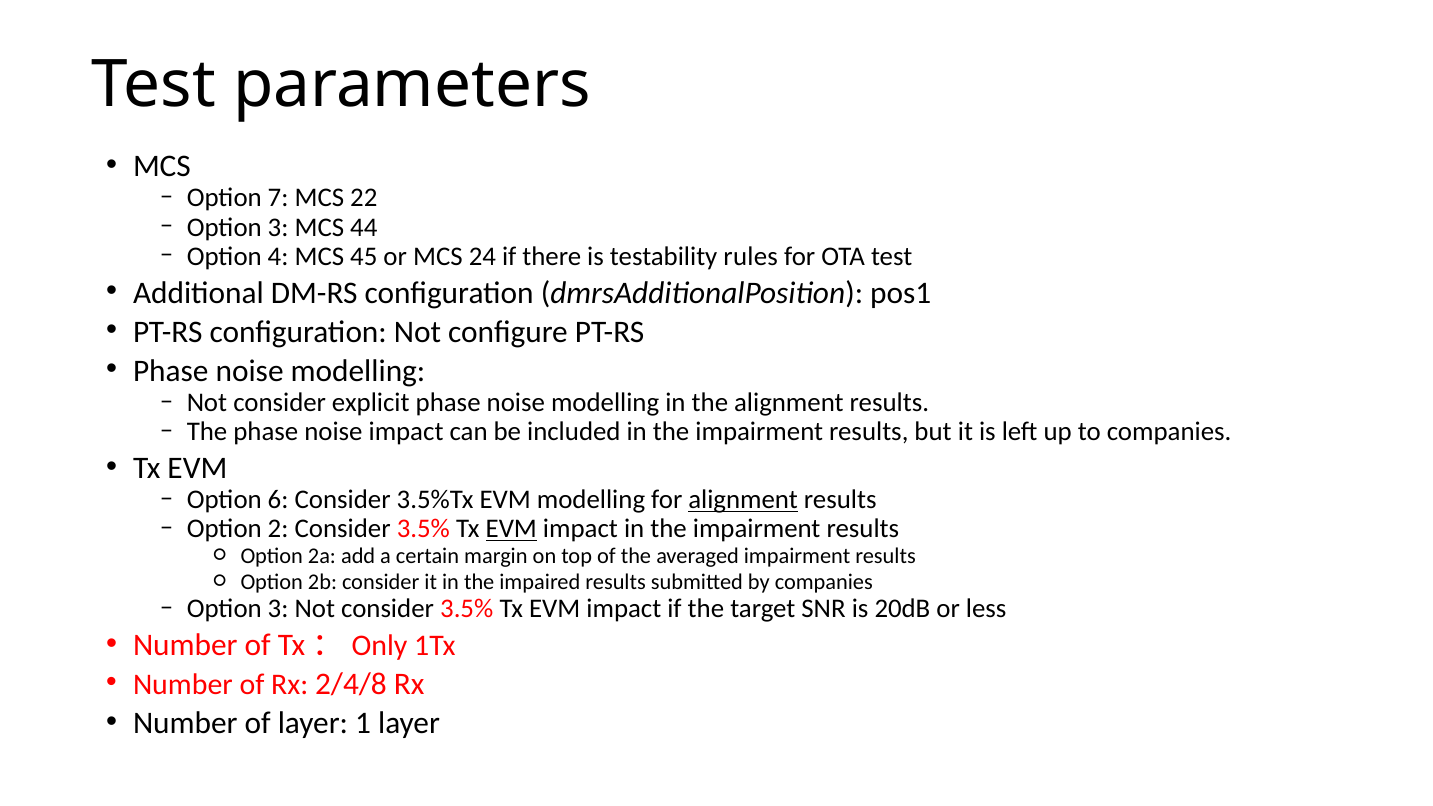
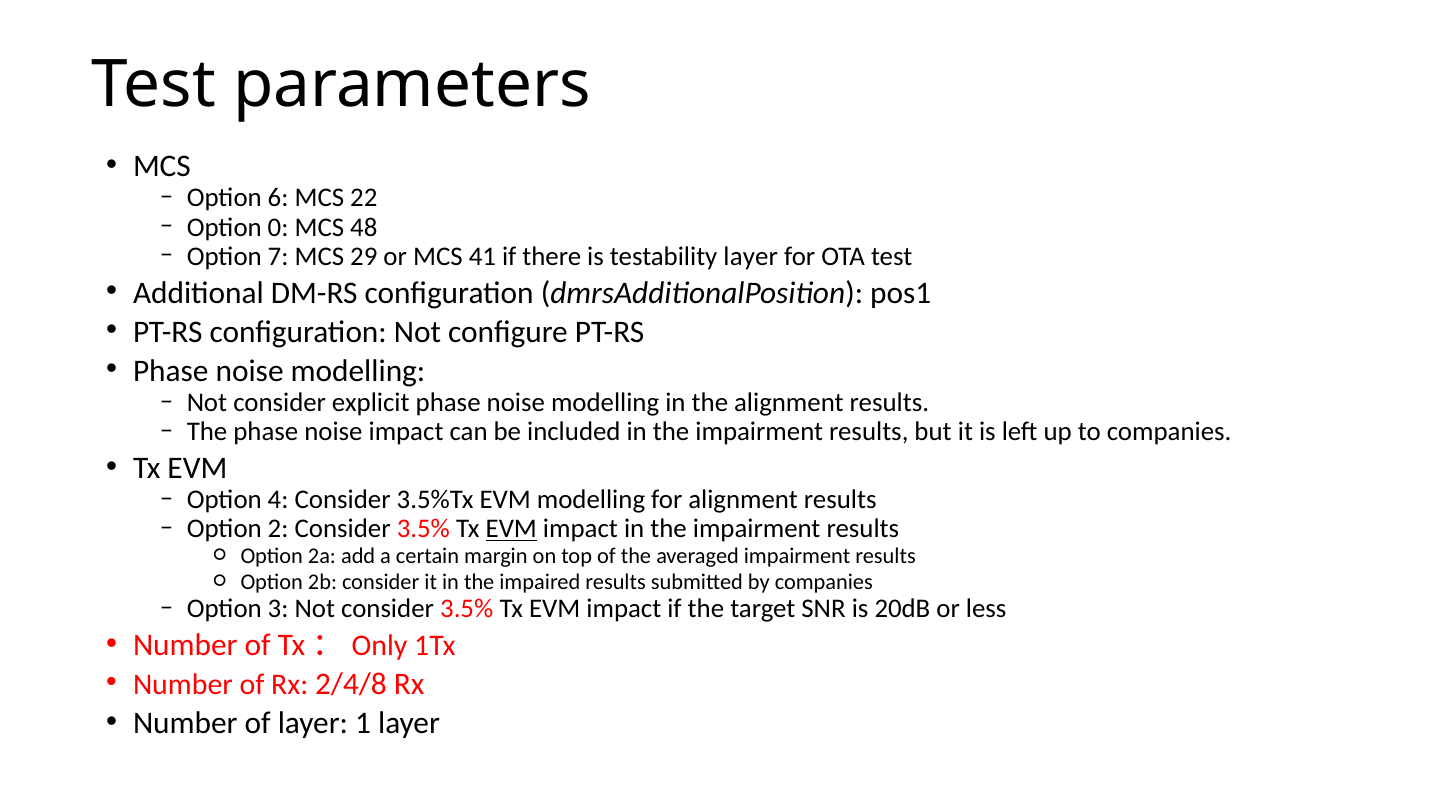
7: 7 -> 6
3 at (278, 227): 3 -> 0
44: 44 -> 48
4: 4 -> 7
45: 45 -> 29
24: 24 -> 41
testability rules: rules -> layer
6: 6 -> 4
alignment at (743, 500) underline: present -> none
